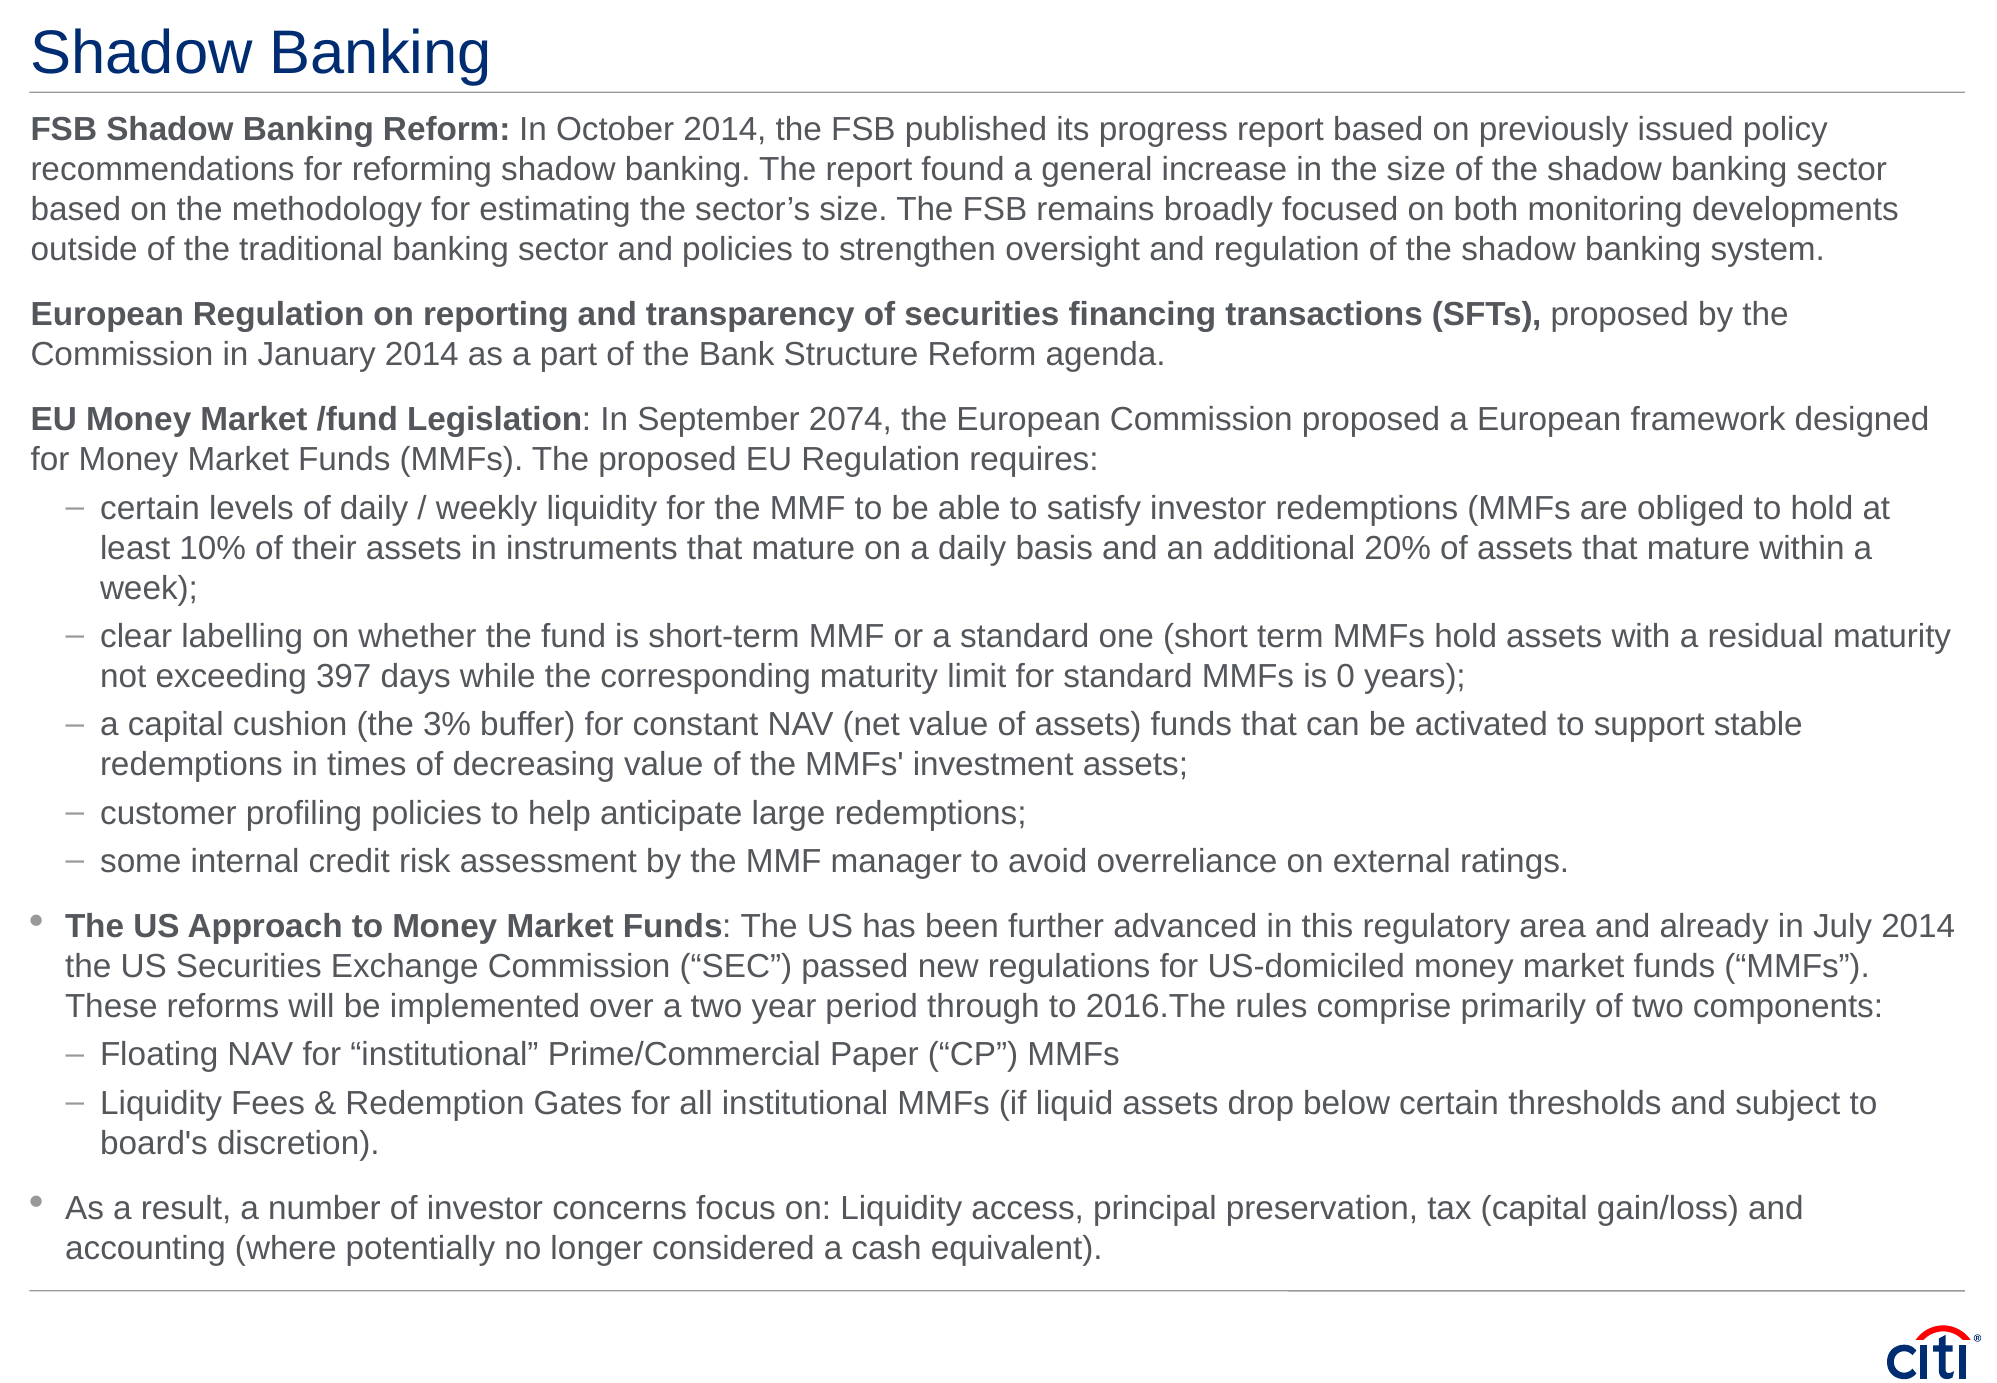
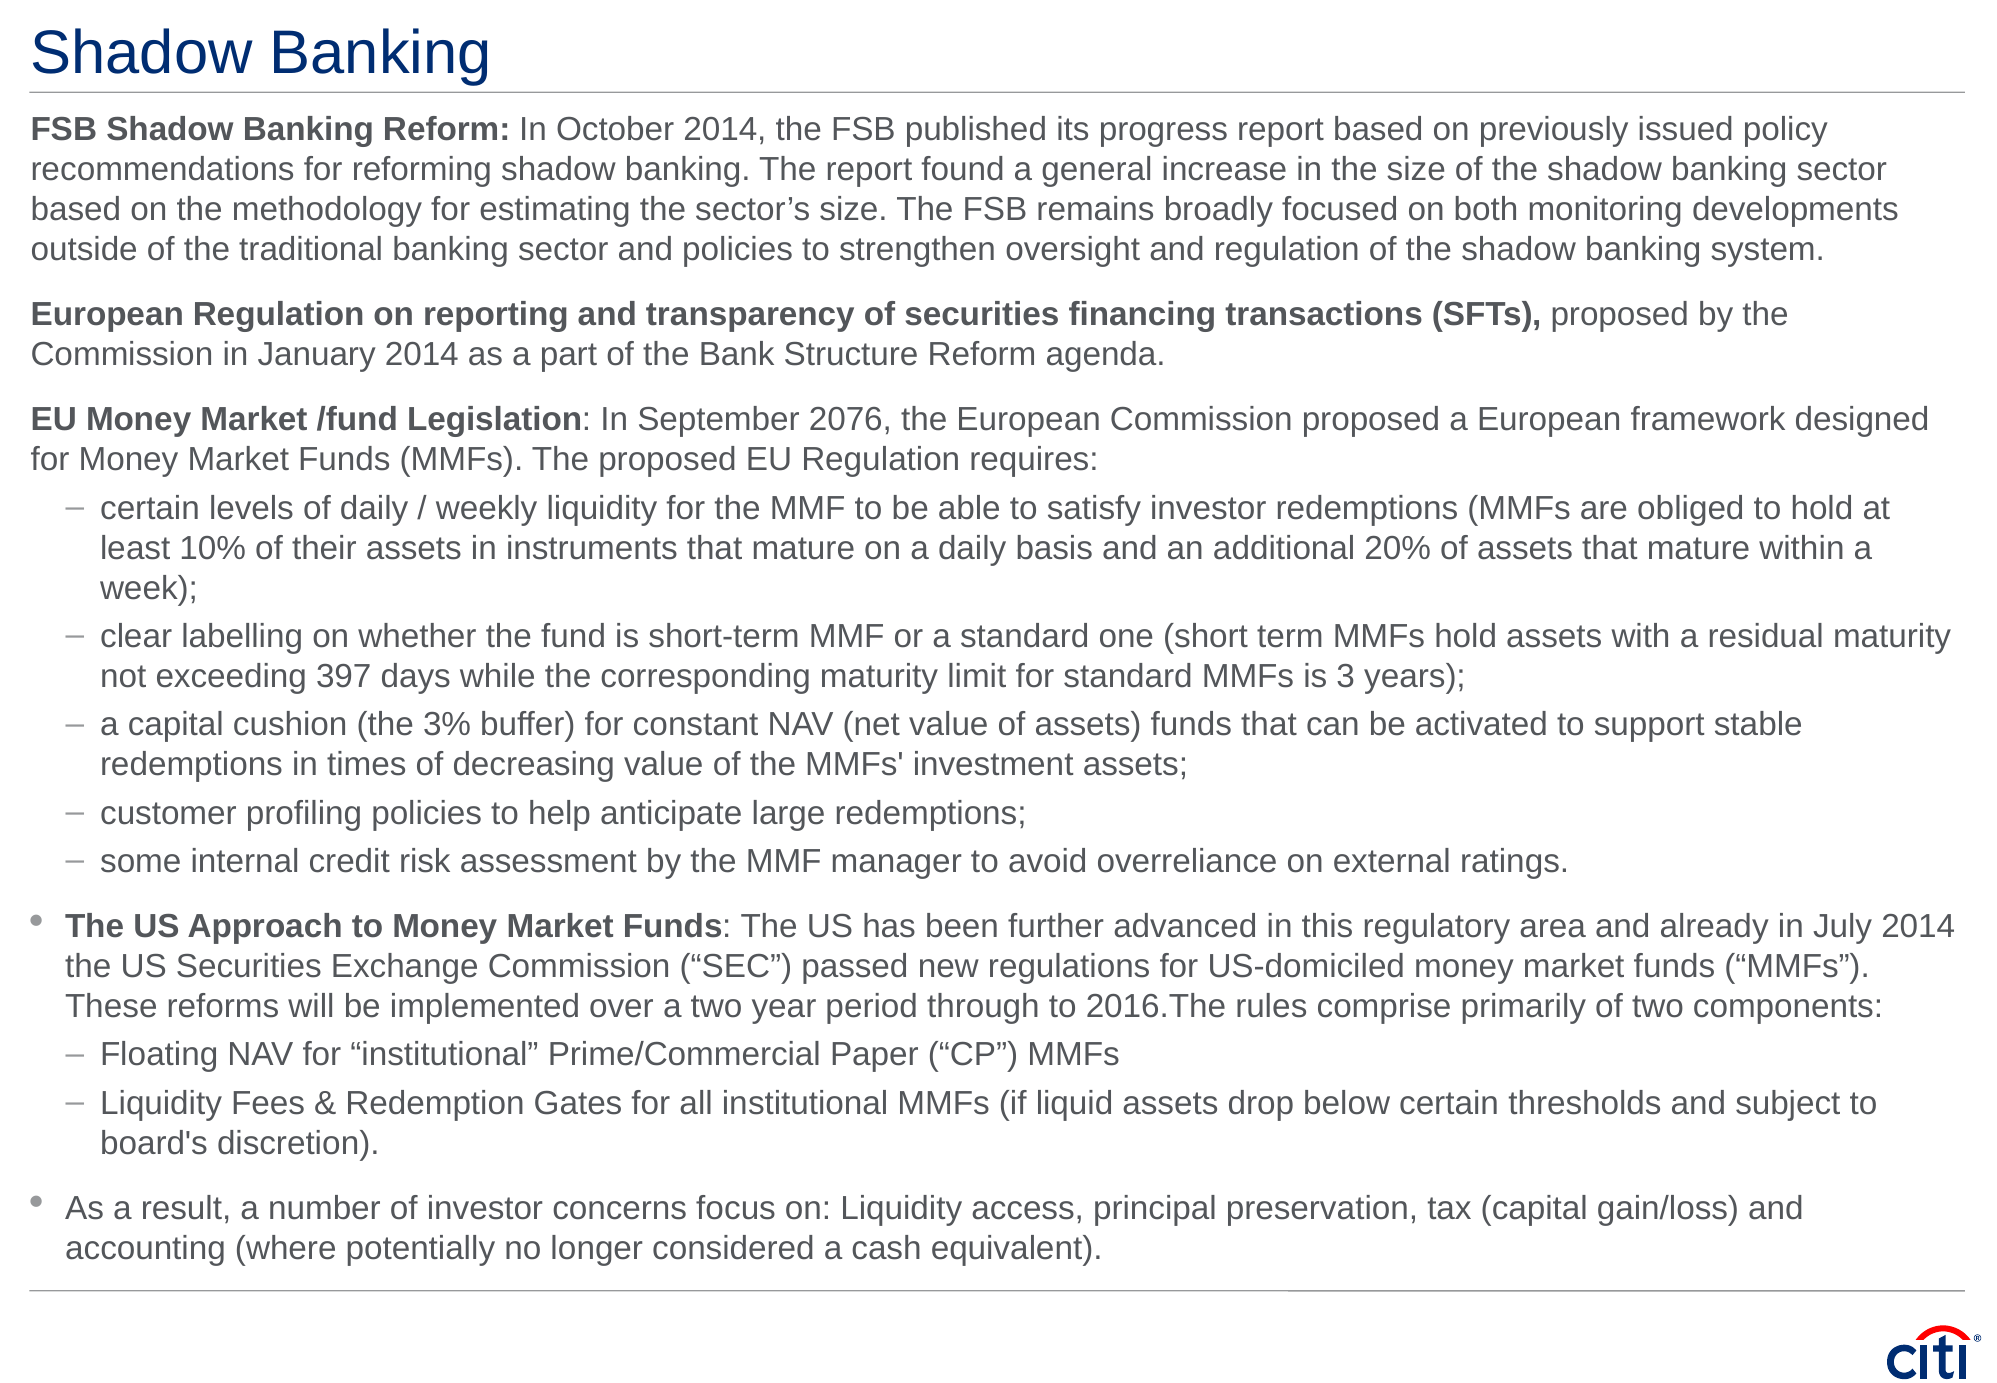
2074: 2074 -> 2076
0: 0 -> 3
